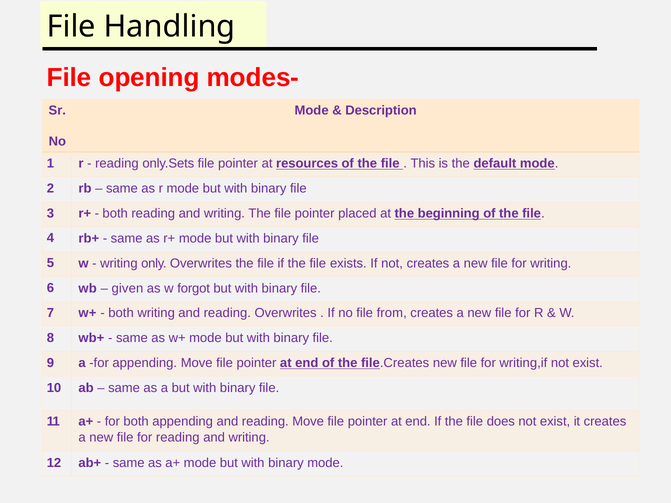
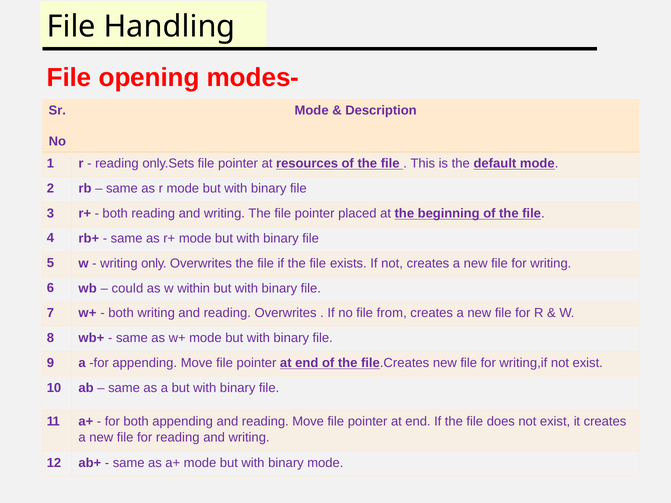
given: given -> could
forgot: forgot -> within
